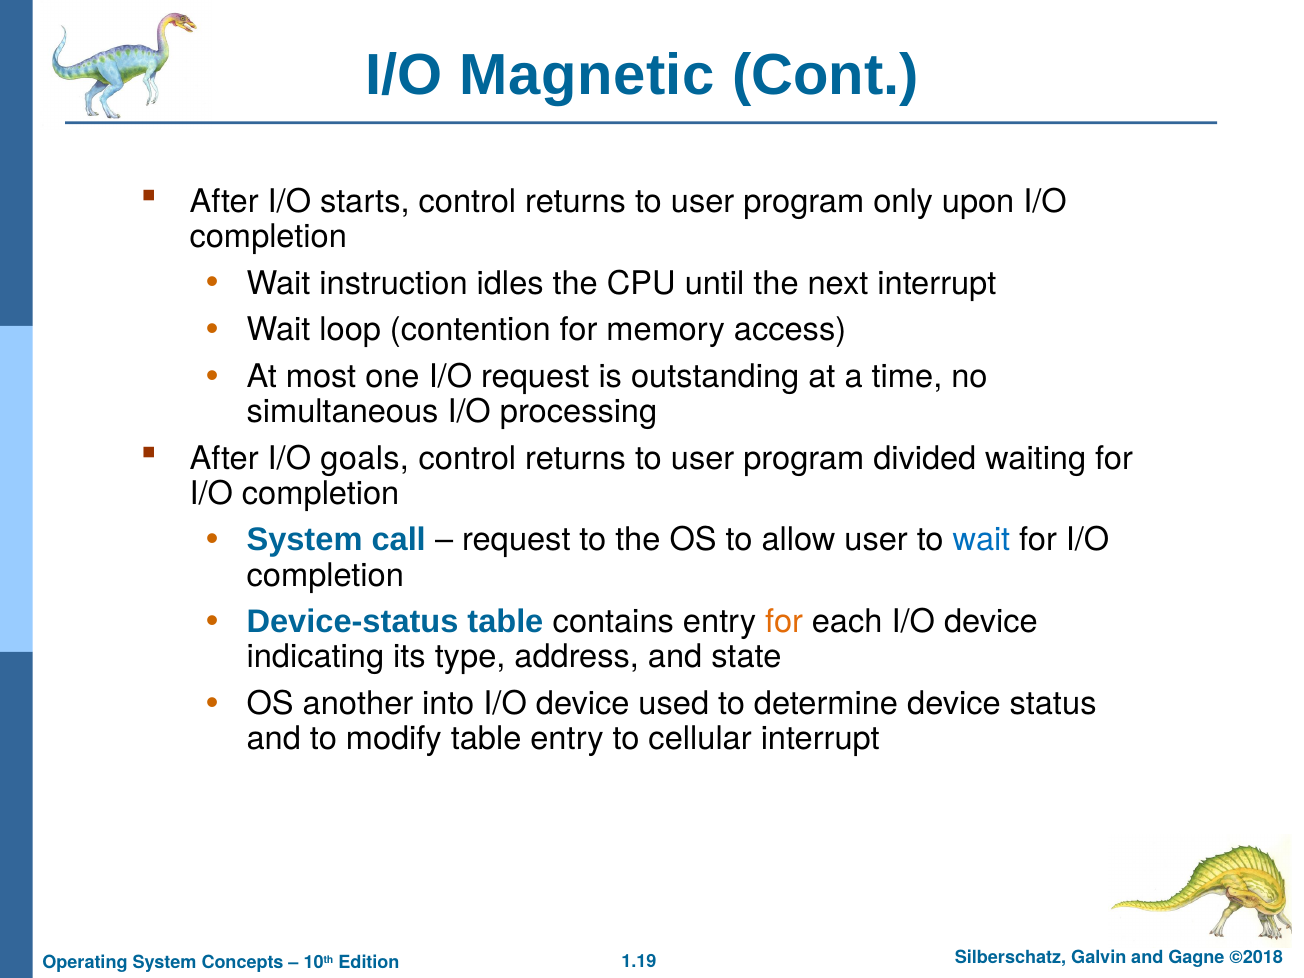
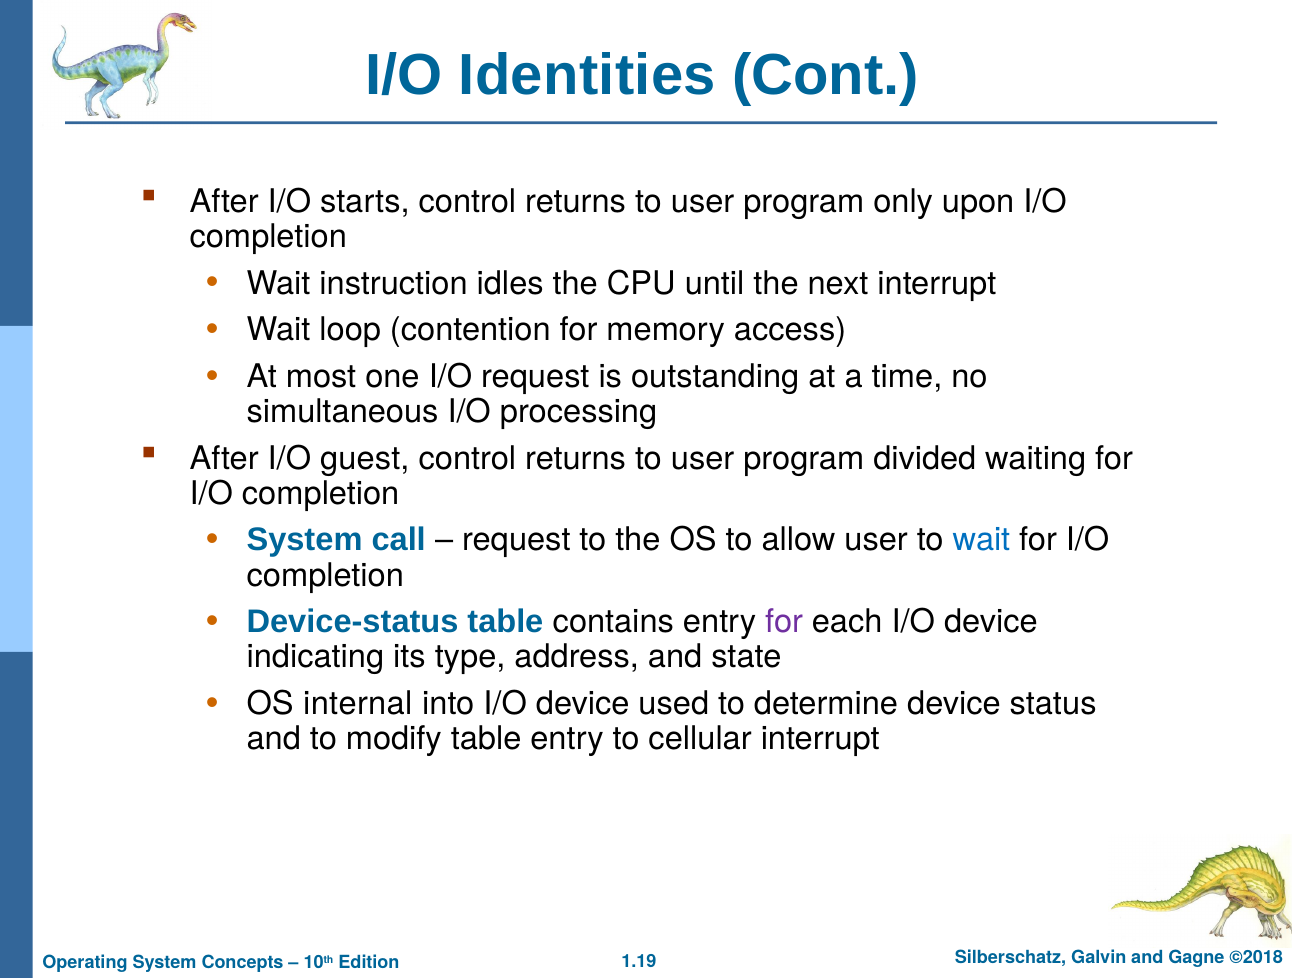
Magnetic: Magnetic -> Identities
goals: goals -> guest
for at (784, 622) colour: orange -> purple
another: another -> internal
